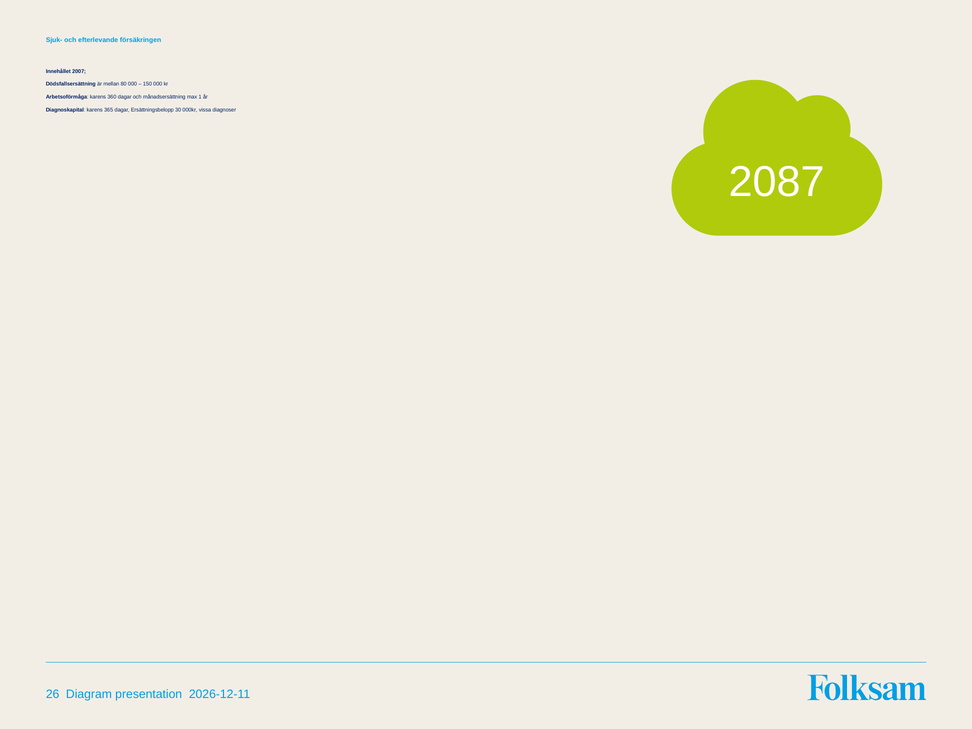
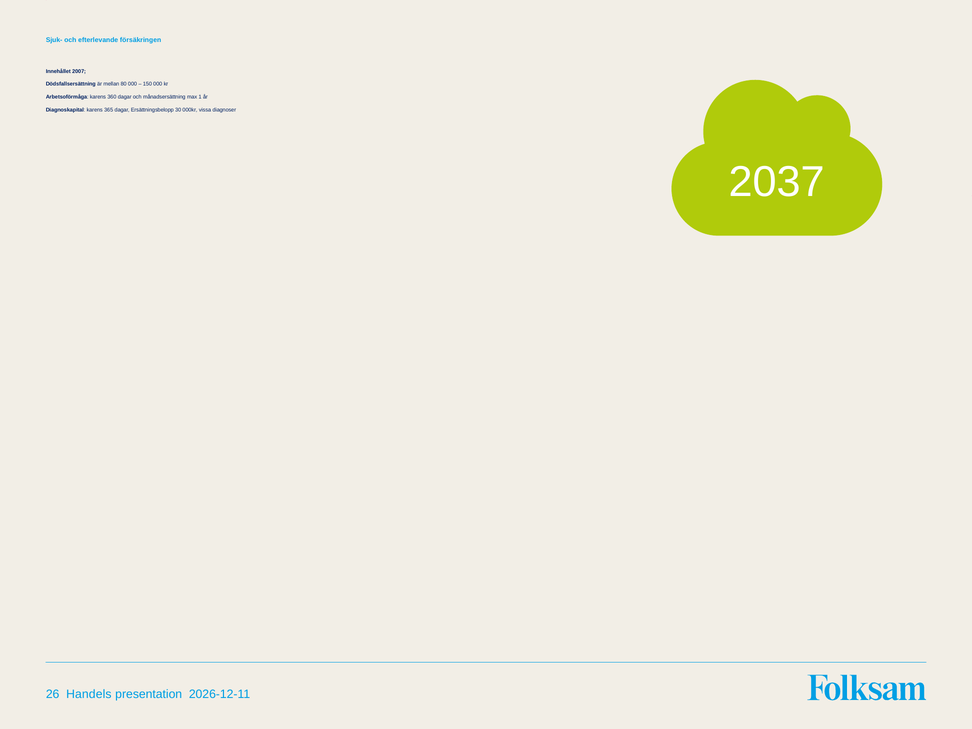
2087: 2087 -> 2037
Diagram: Diagram -> Handels
